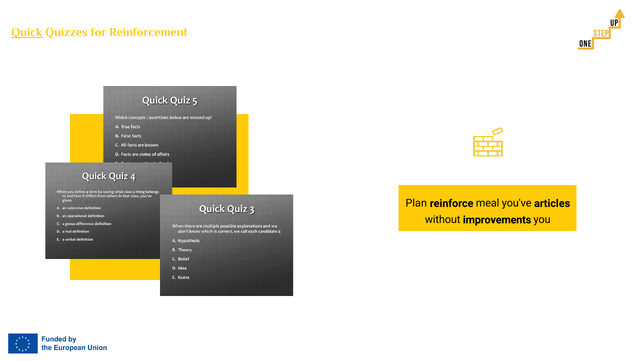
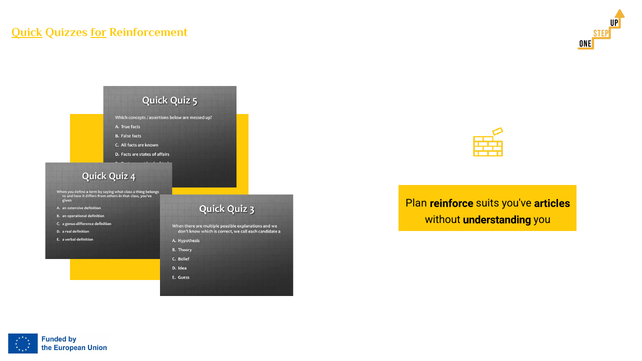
for underline: none -> present
meal: meal -> suits
improvements: improvements -> understanding
